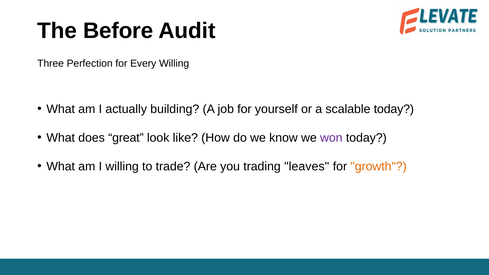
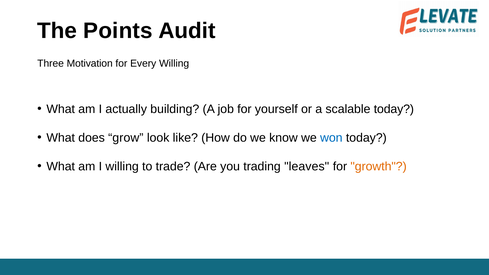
Before: Before -> Points
Perfection: Perfection -> Motivation
great: great -> grow
won colour: purple -> blue
